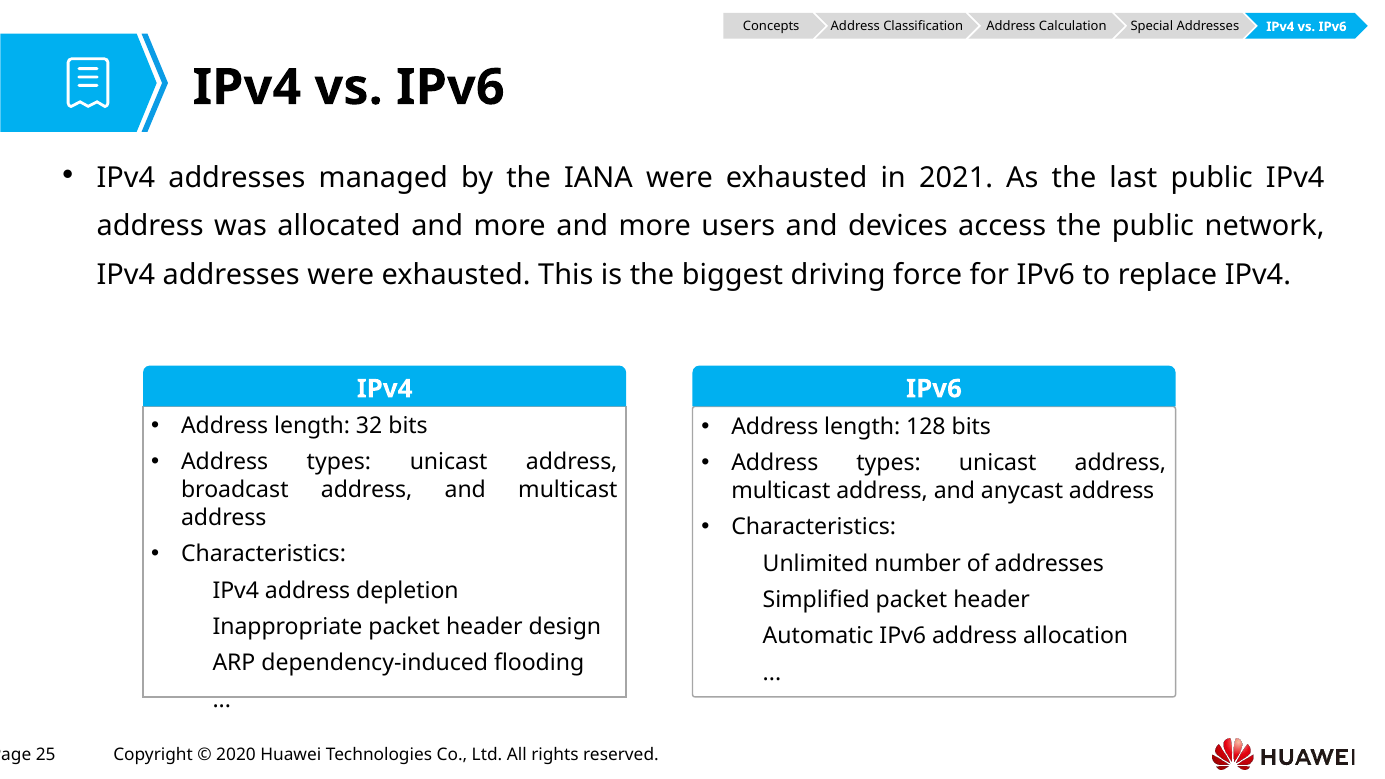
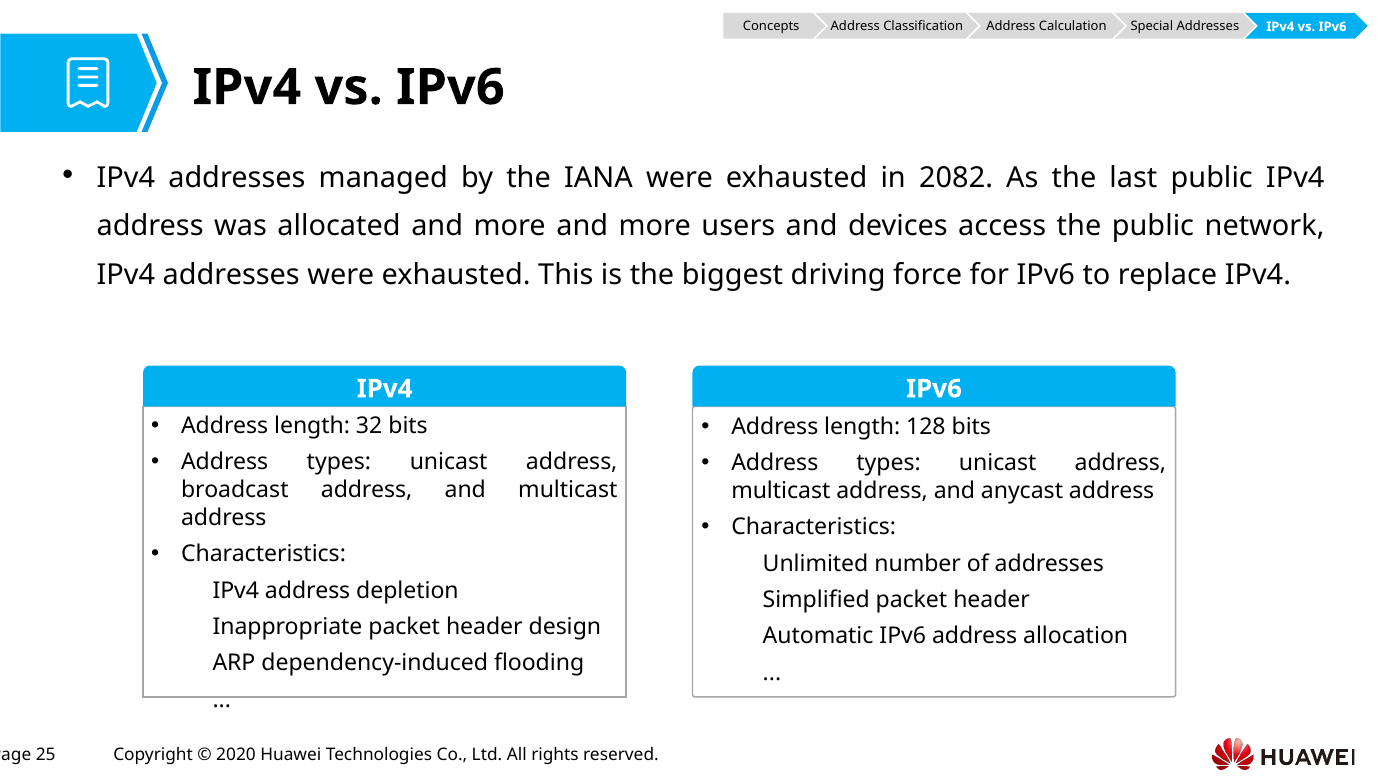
2021: 2021 -> 2082
